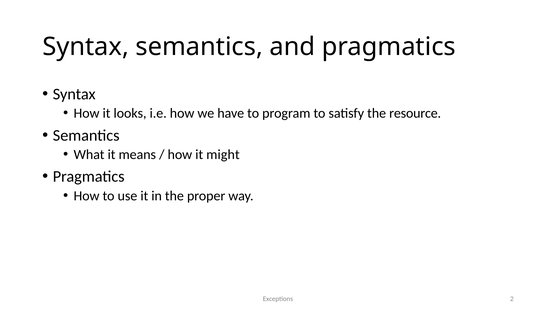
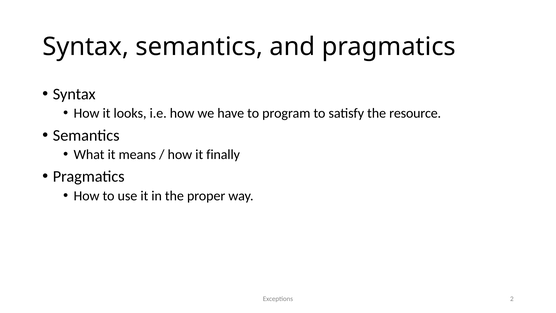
might: might -> finally
